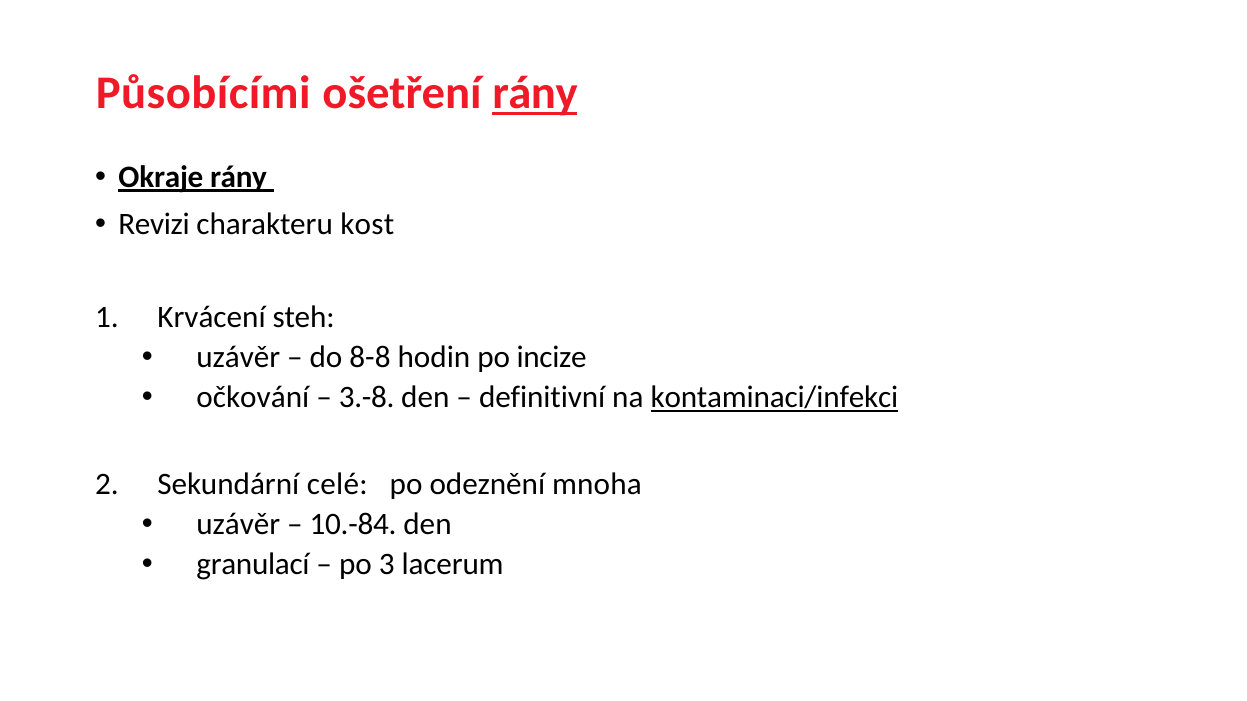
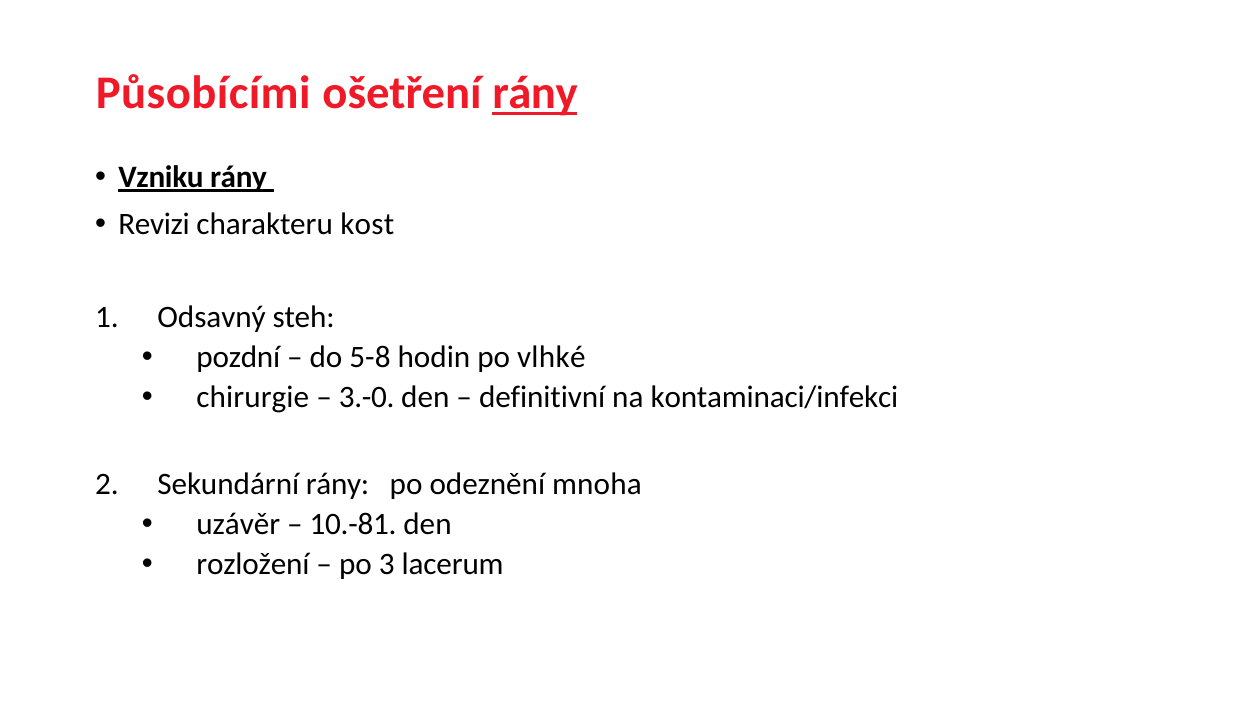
Okraje: Okraje -> Vzniku
Krvácení: Krvácení -> Odsavný
uzávěr at (238, 358): uzávěr -> pozdní
8-8: 8-8 -> 5-8
incize: incize -> vlhké
očkování: očkování -> chirurgie
3.-8: 3.-8 -> 3.-0
kontaminaci/infekci underline: present -> none
Sekundární celé: celé -> rány
10.-84: 10.-84 -> 10.-81
granulací: granulací -> rozložení
